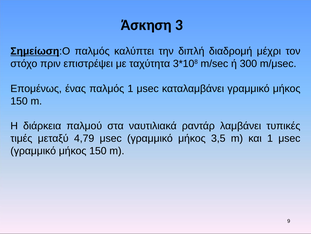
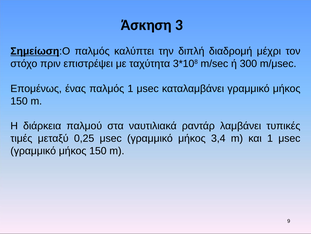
4,79: 4,79 -> 0,25
3,5: 3,5 -> 3,4
